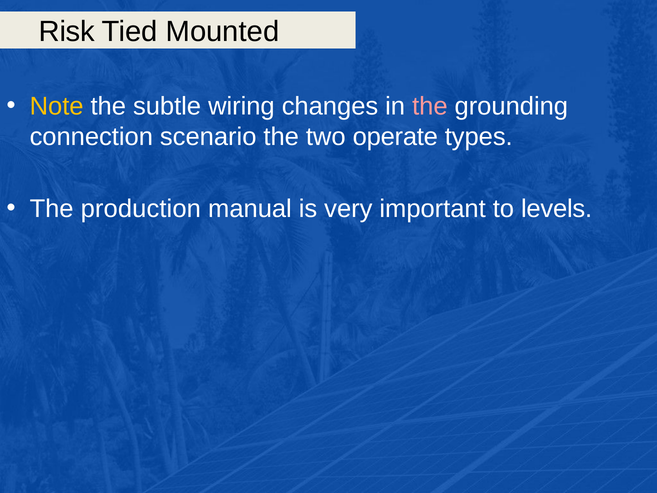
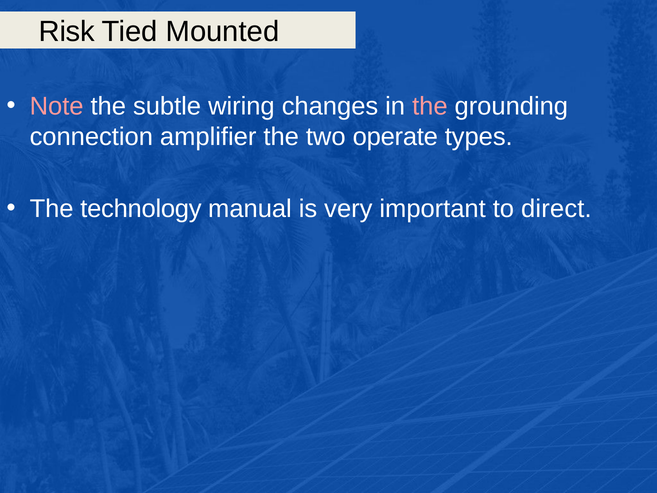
Note colour: yellow -> pink
scenario: scenario -> amplifier
production: production -> technology
levels: levels -> direct
